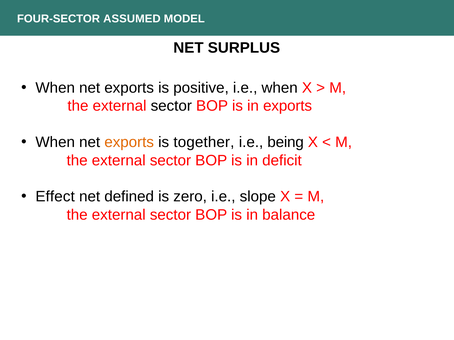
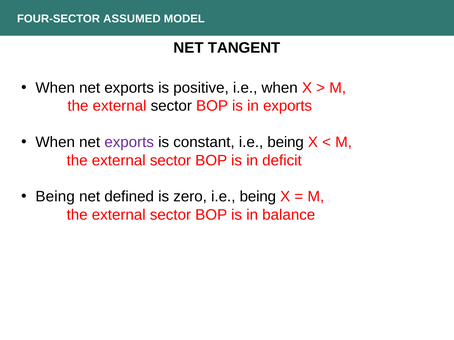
SURPLUS: SURPLUS -> TANGENT
exports at (129, 142) colour: orange -> purple
together: together -> constant
Effect at (55, 197): Effect -> Being
zero i.e slope: slope -> being
